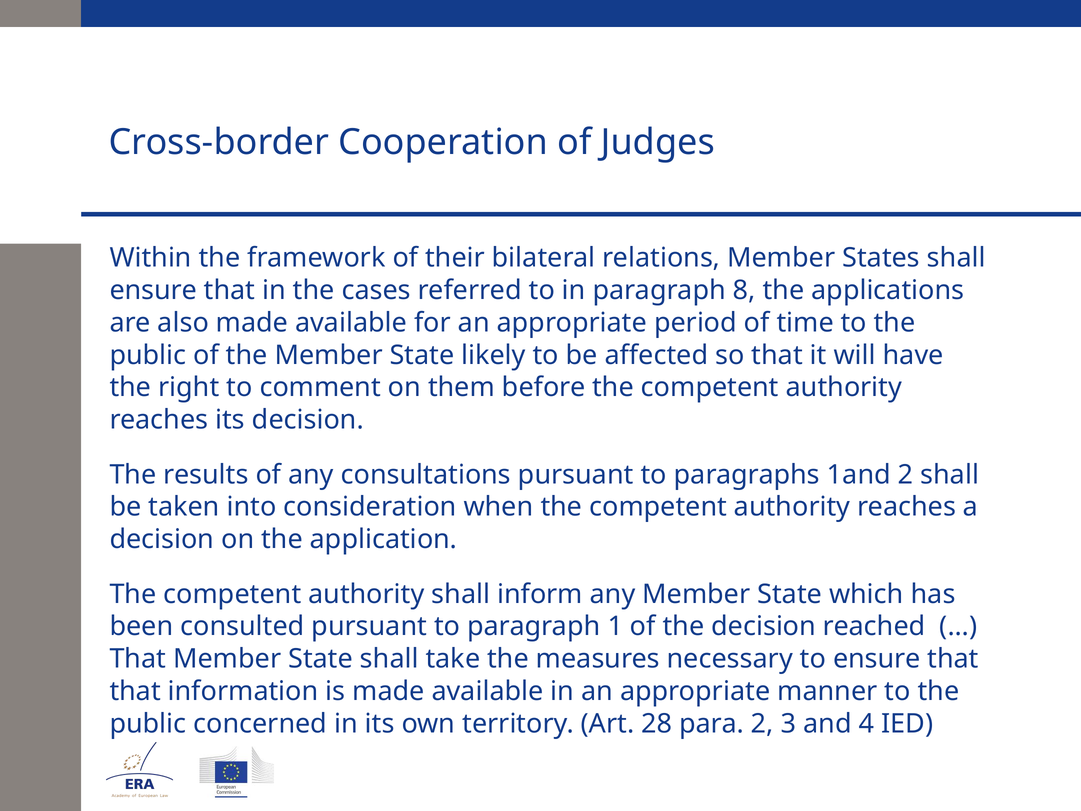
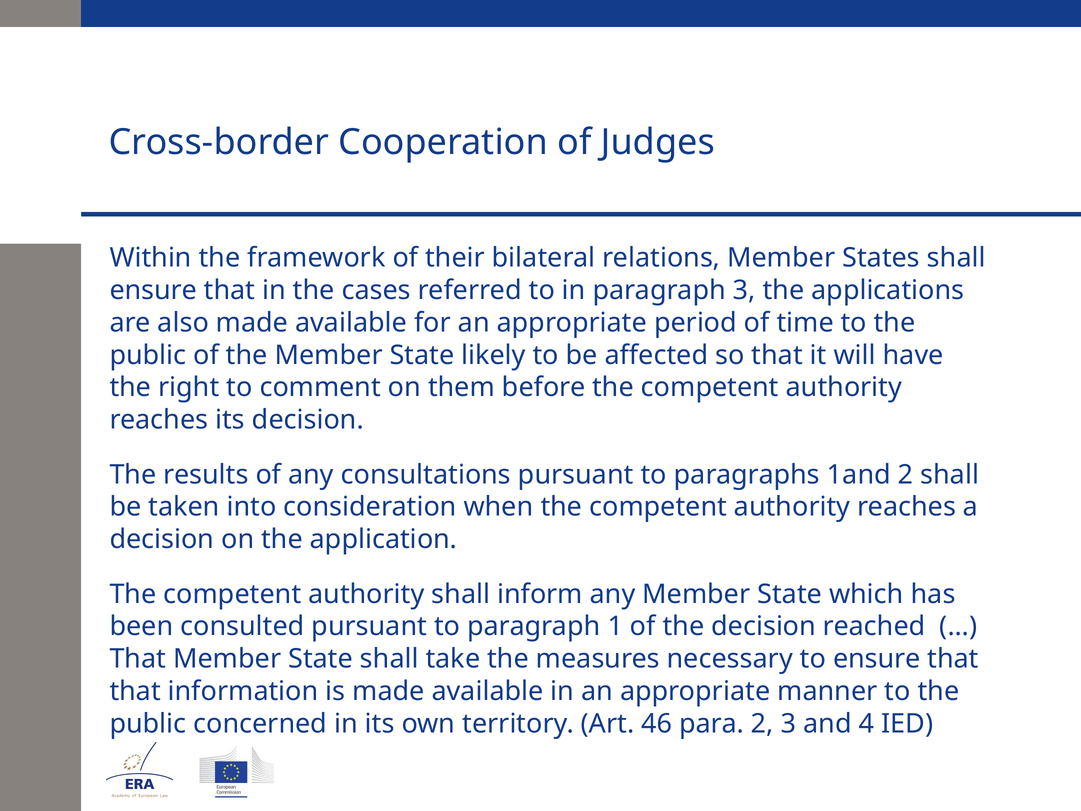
paragraph 8: 8 -> 3
28: 28 -> 46
